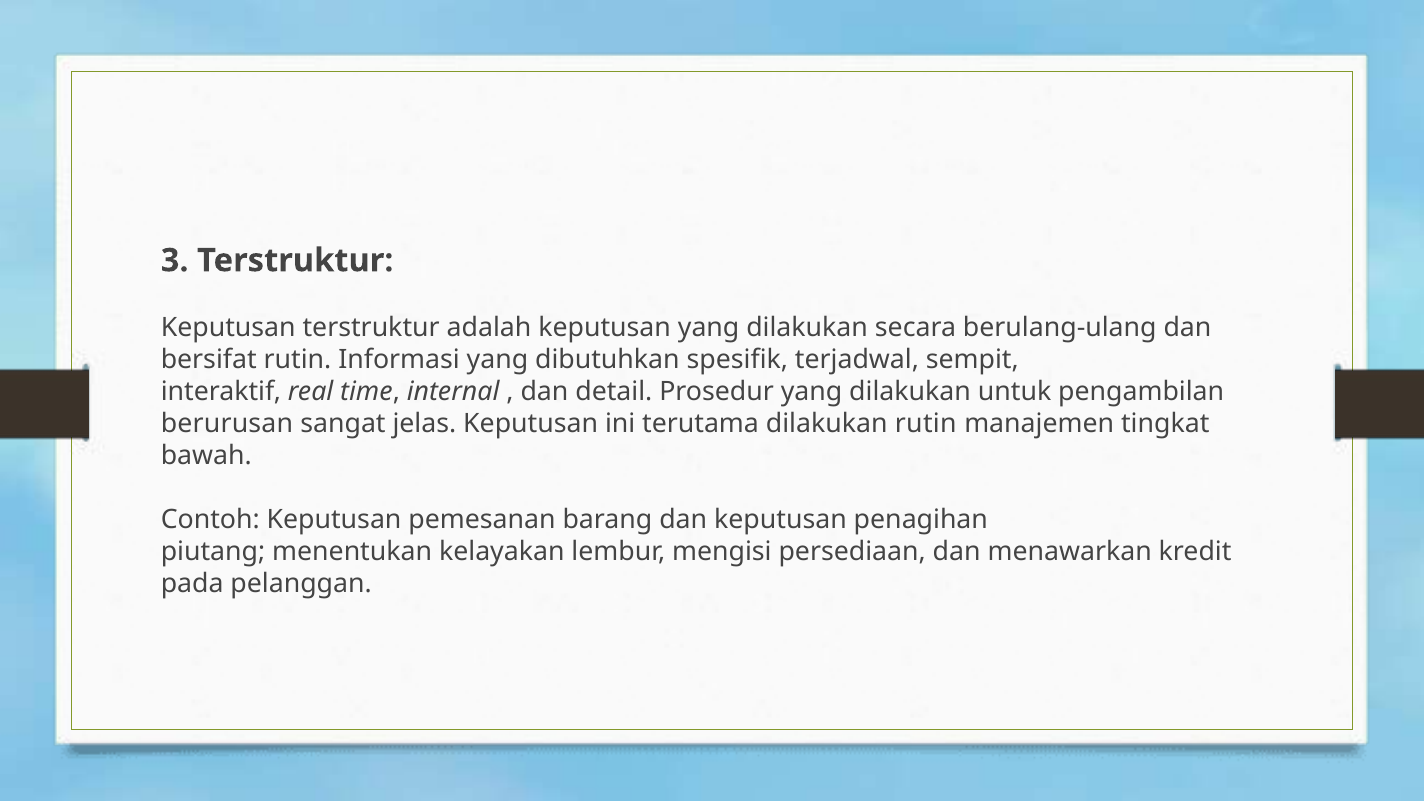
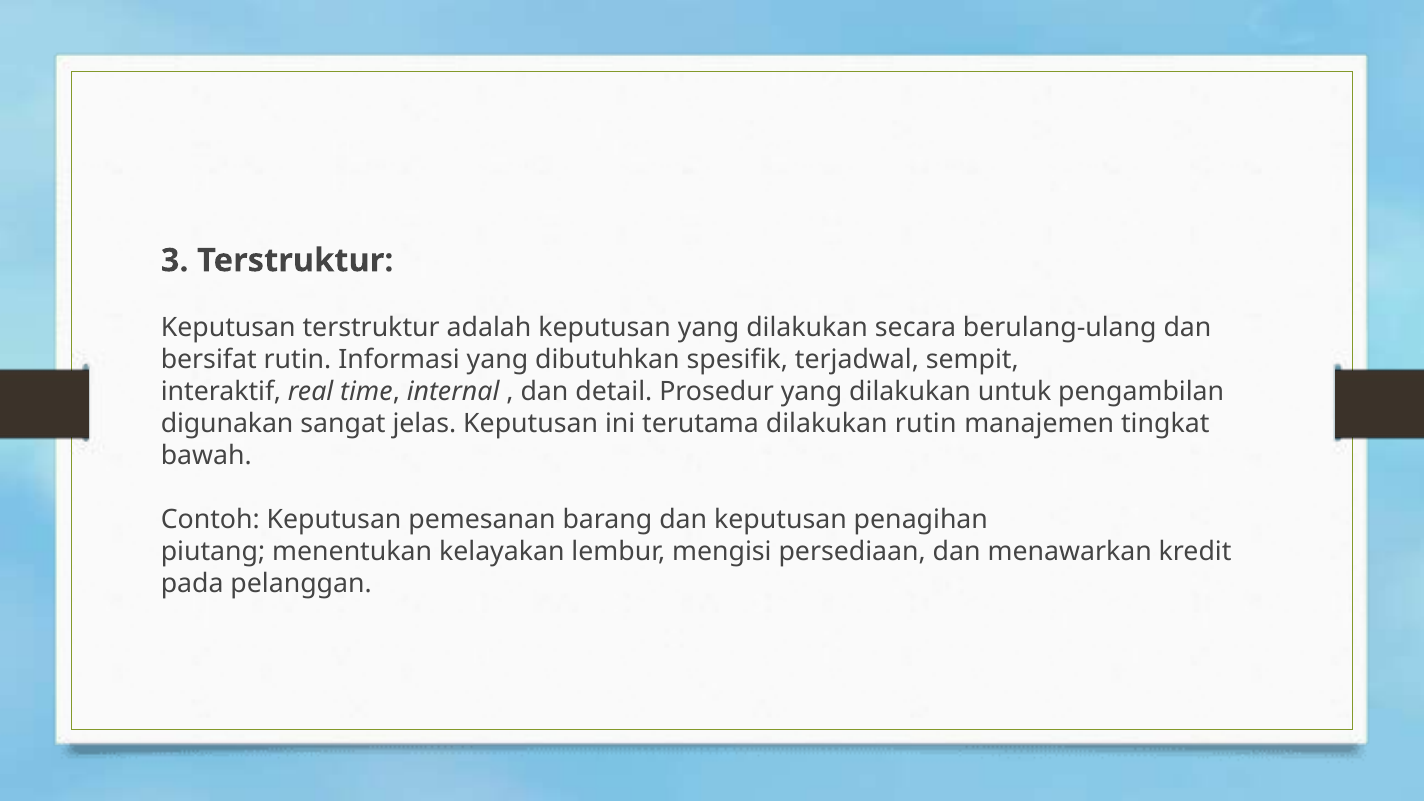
berurusan: berurusan -> digunakan
